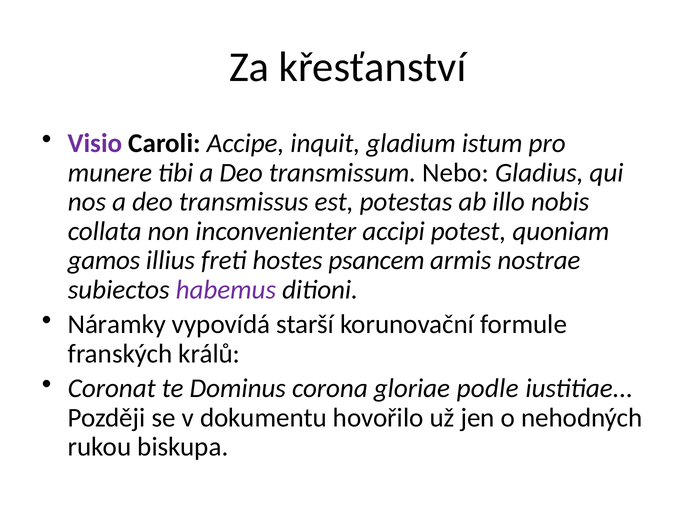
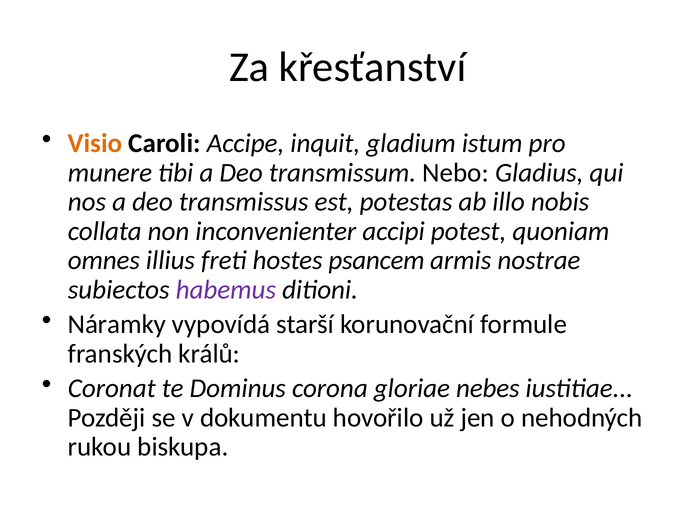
Visio colour: purple -> orange
gamos: gamos -> omnes
podle: podle -> nebes
